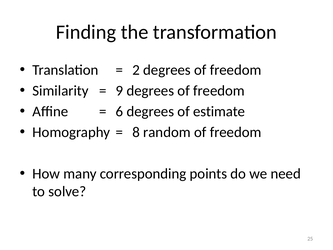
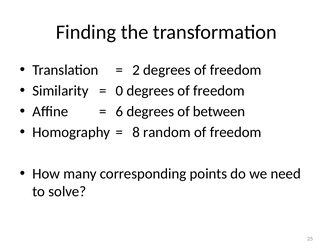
9: 9 -> 0
estimate: estimate -> between
